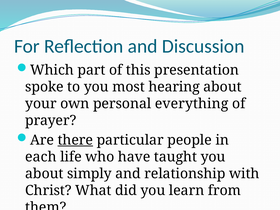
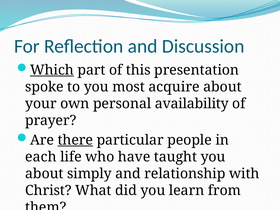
Which underline: none -> present
hearing: hearing -> acquire
everything: everything -> availability
